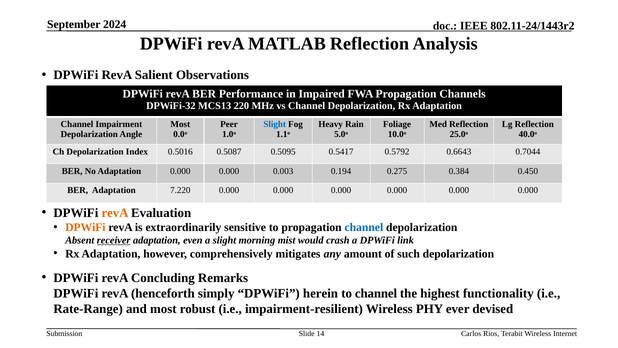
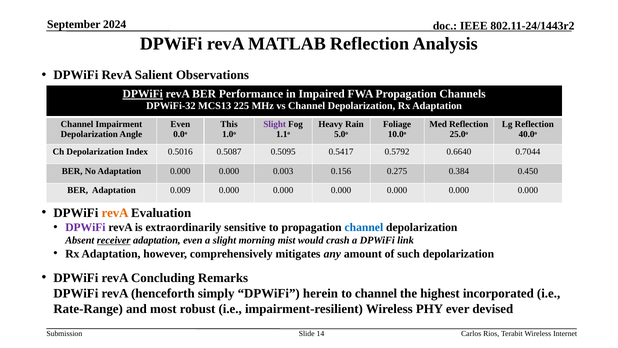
DPWiFi at (143, 94) underline: none -> present
220: 220 -> 225
Most at (180, 124): Most -> Even
Peer: Peer -> This
Slight at (275, 124) colour: blue -> purple
0.6643: 0.6643 -> 0.6640
0.194: 0.194 -> 0.156
7.220: 7.220 -> 0.009
DPWiFi at (85, 227) colour: orange -> purple
functionality: functionality -> incorporated
